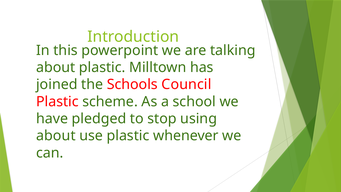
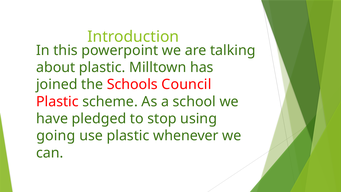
about at (56, 136): about -> going
